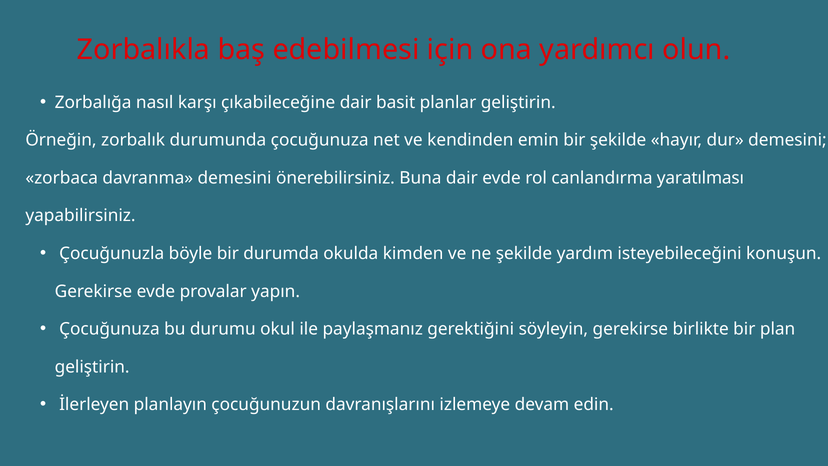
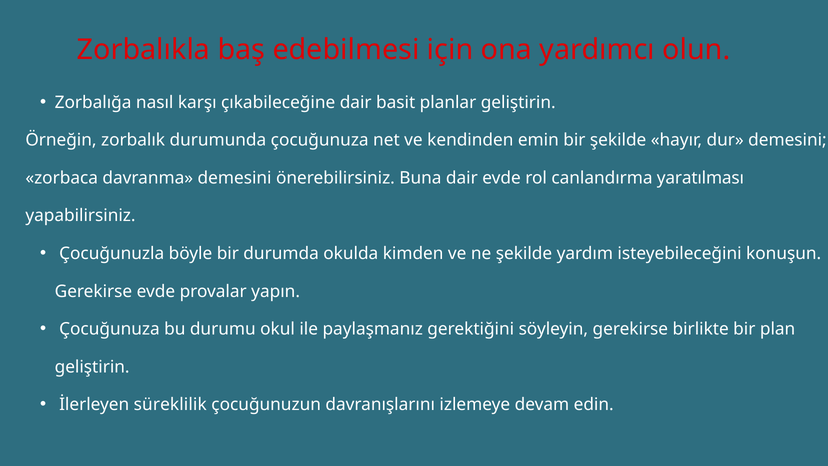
planlayın: planlayın -> süreklilik
